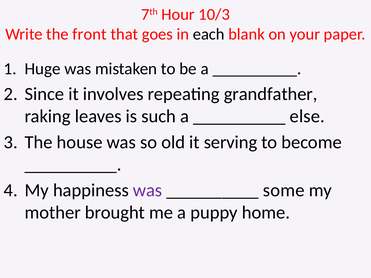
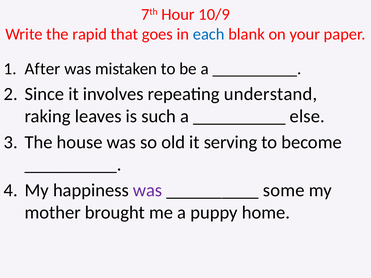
10/3: 10/3 -> 10/9
front: front -> rapid
each colour: black -> blue
Huge: Huge -> After
grandfather: grandfather -> understand
